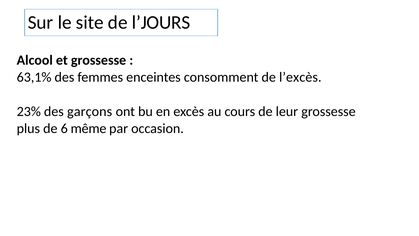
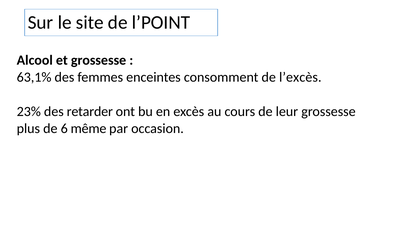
l’JOURS: l’JOURS -> l’POINT
garçons: garçons -> retarder
